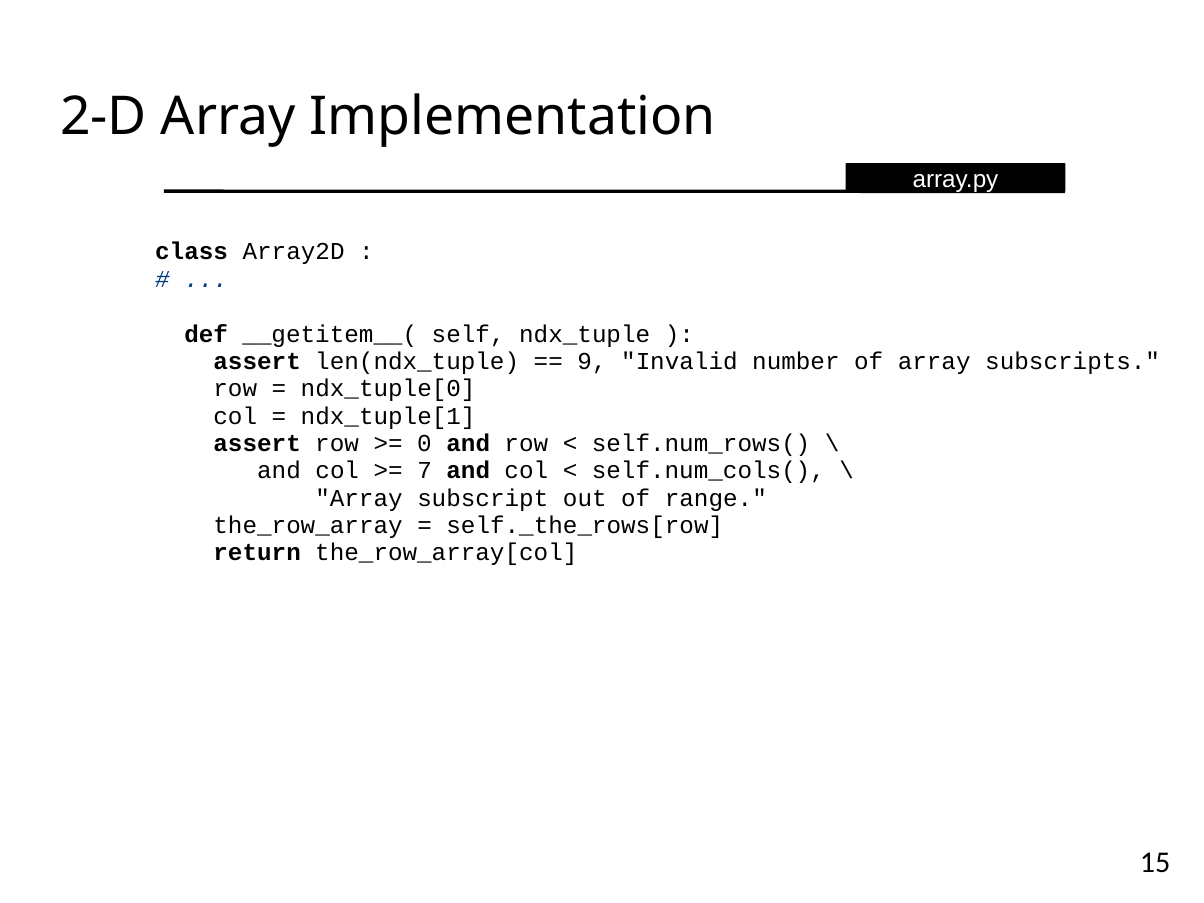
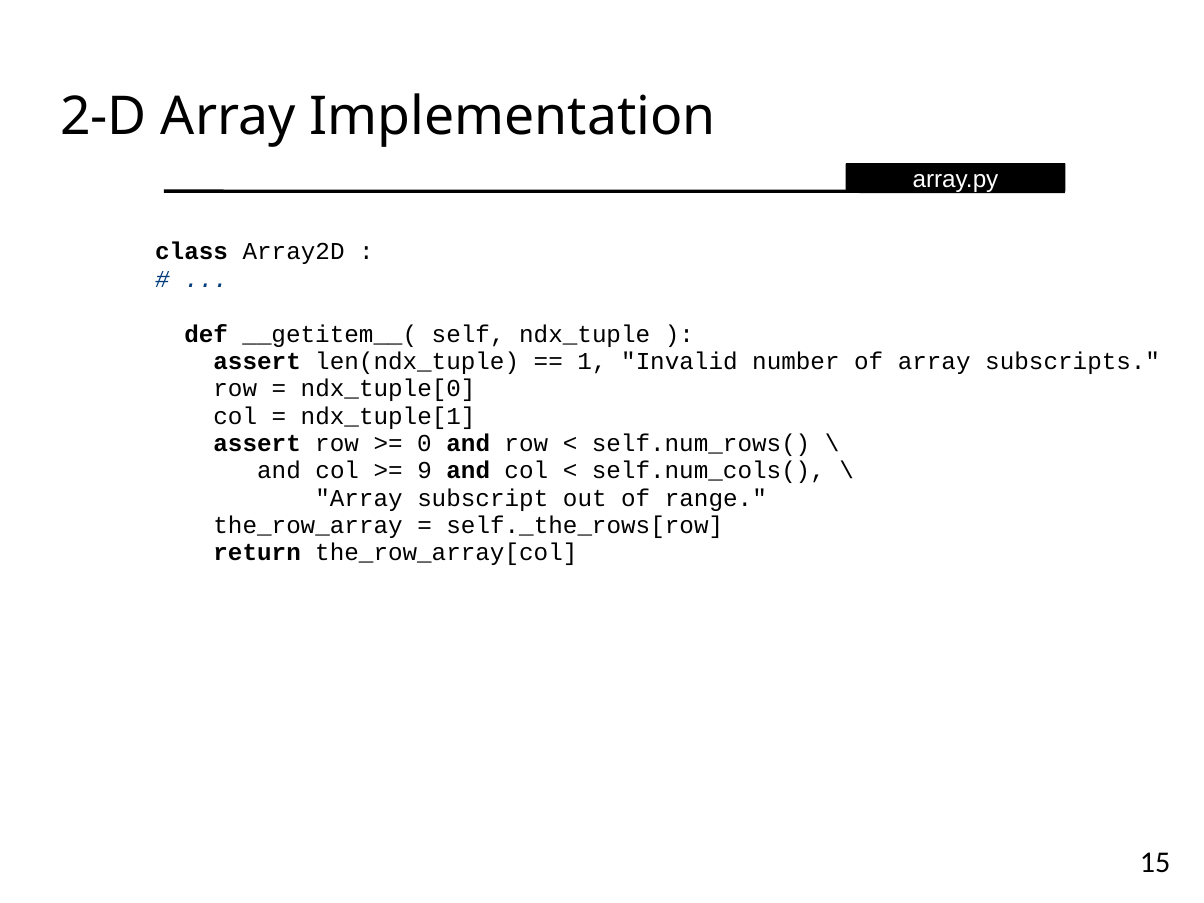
9: 9 -> 1
7: 7 -> 9
